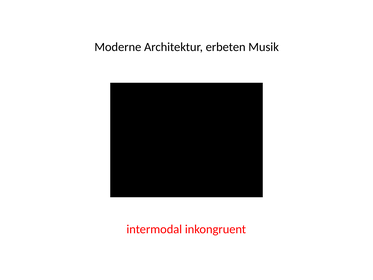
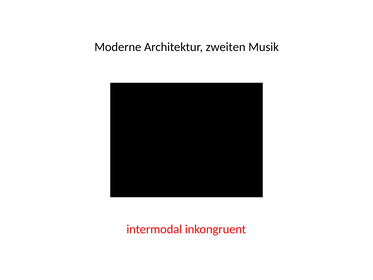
erbeten: erbeten -> zweiten
